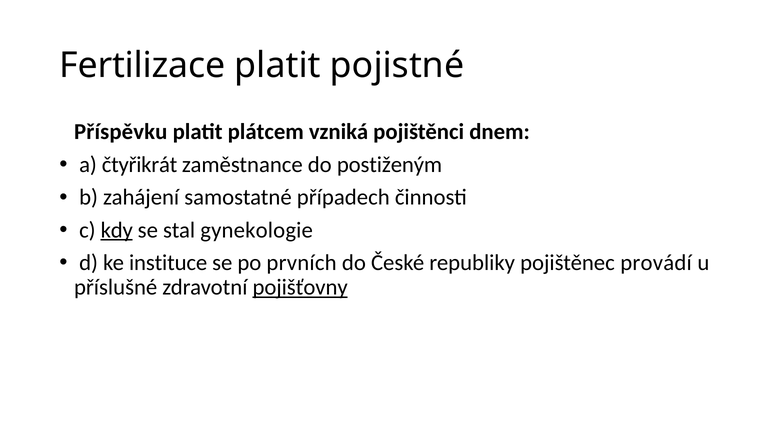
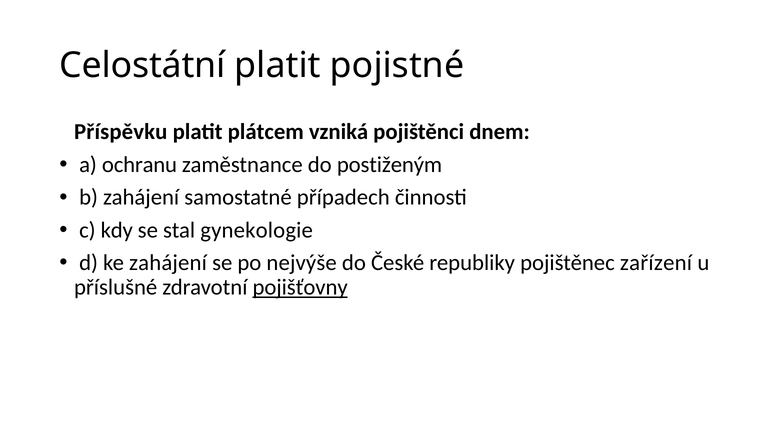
Fertilizace: Fertilizace -> Celostátní
čtyřikrát: čtyřikrát -> ochranu
kdy underline: present -> none
ke instituce: instituce -> zahájení
prvních: prvních -> nejvýše
provádí: provádí -> zařízení
